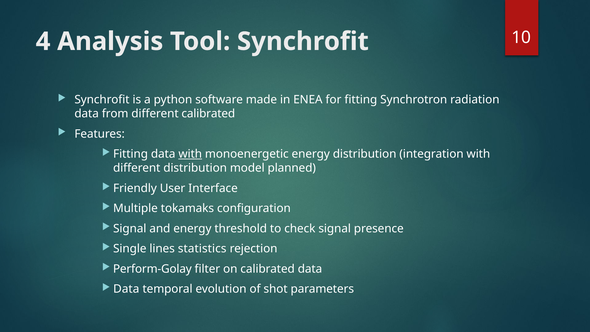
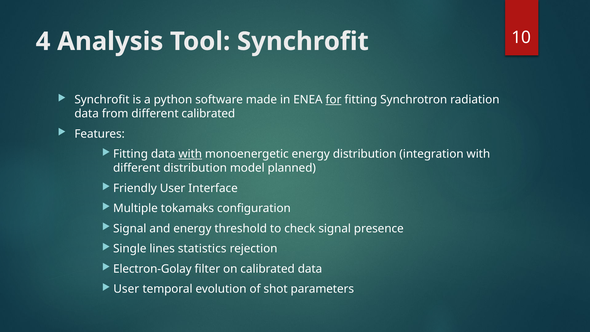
for underline: none -> present
Perform-Golay: Perform-Golay -> Electron-Golay
Data at (126, 289): Data -> User
